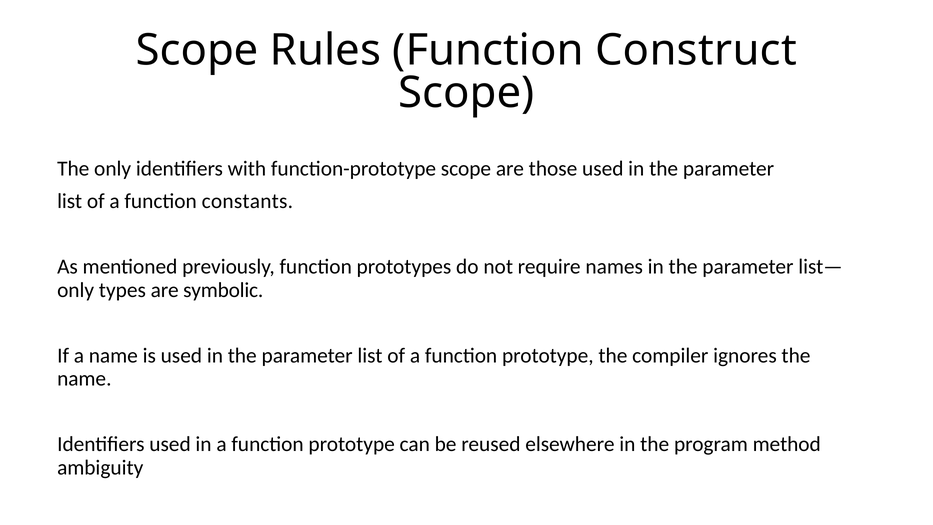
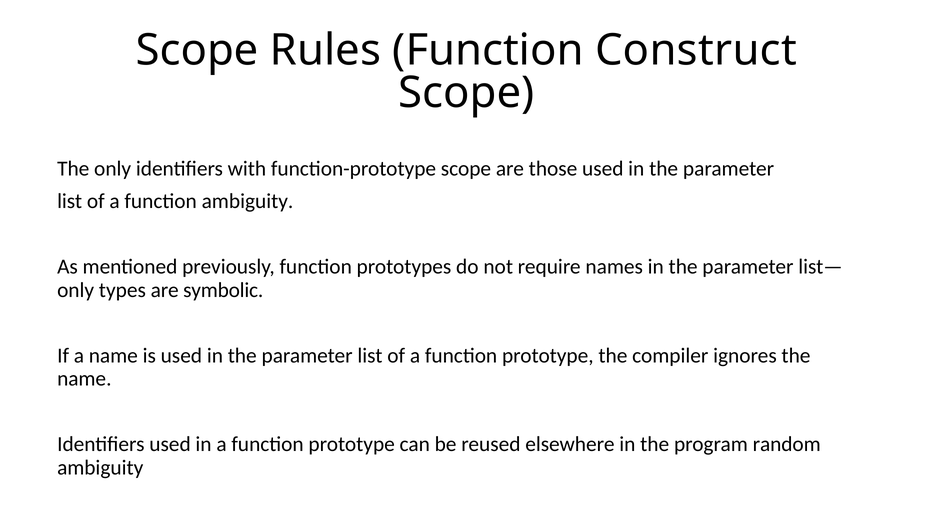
function constants: constants -> ambiguity
method: method -> random
